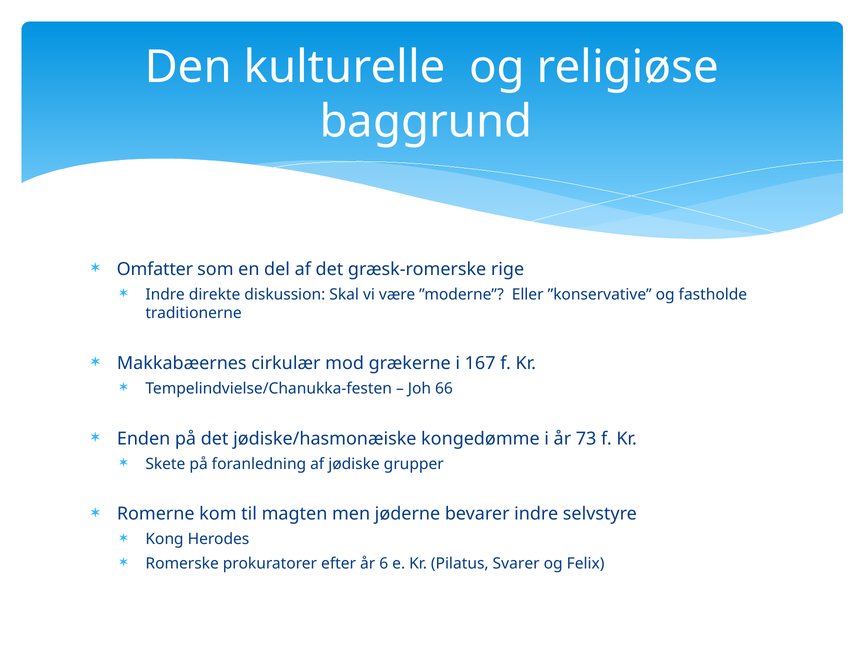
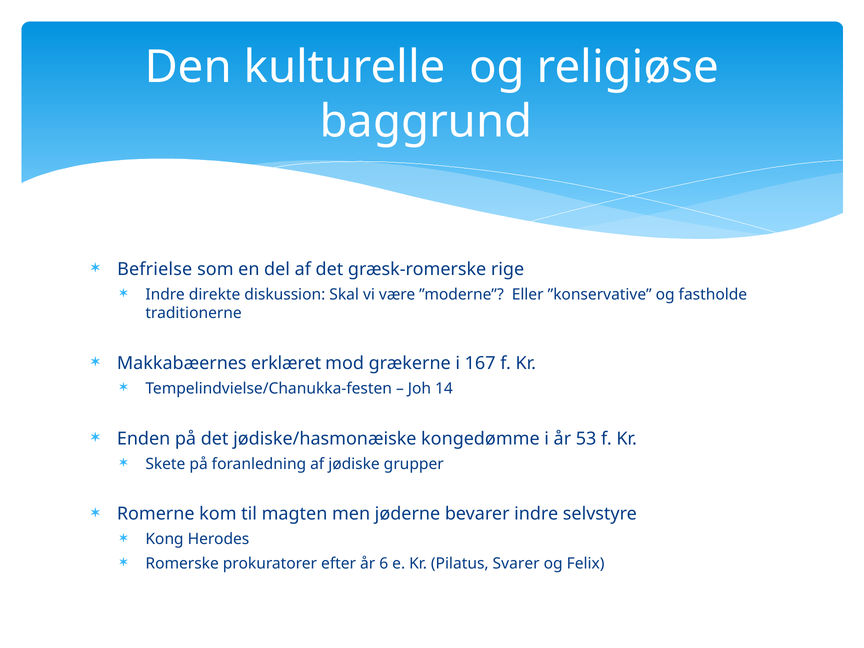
Omfatter: Omfatter -> Befrielse
cirkulær: cirkulær -> erklæret
66: 66 -> 14
73: 73 -> 53
